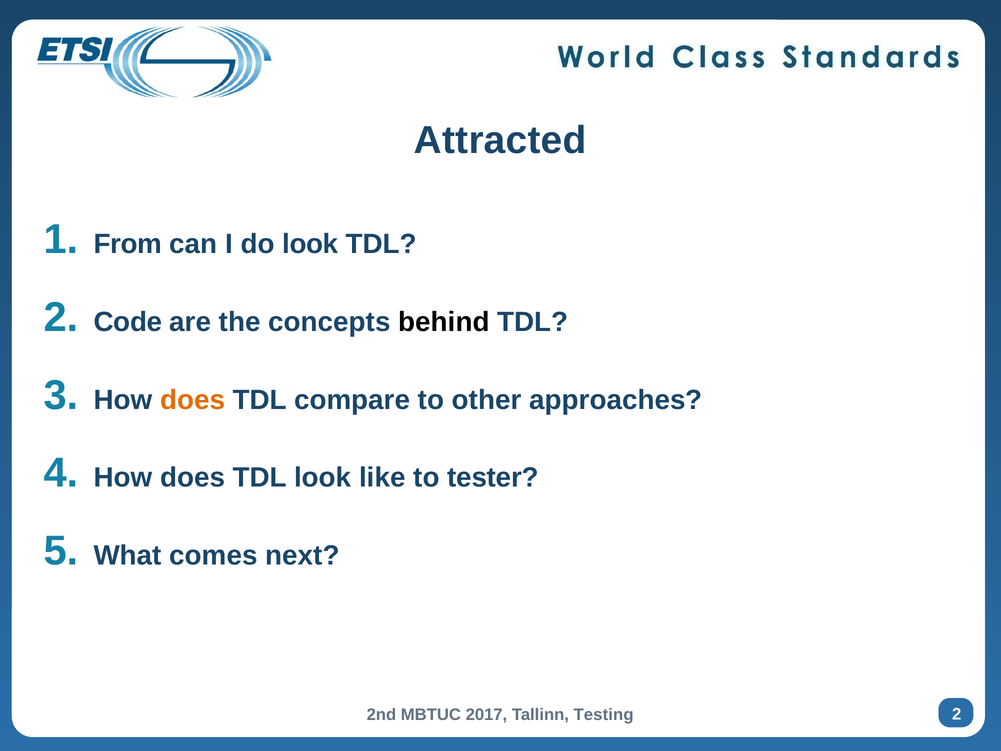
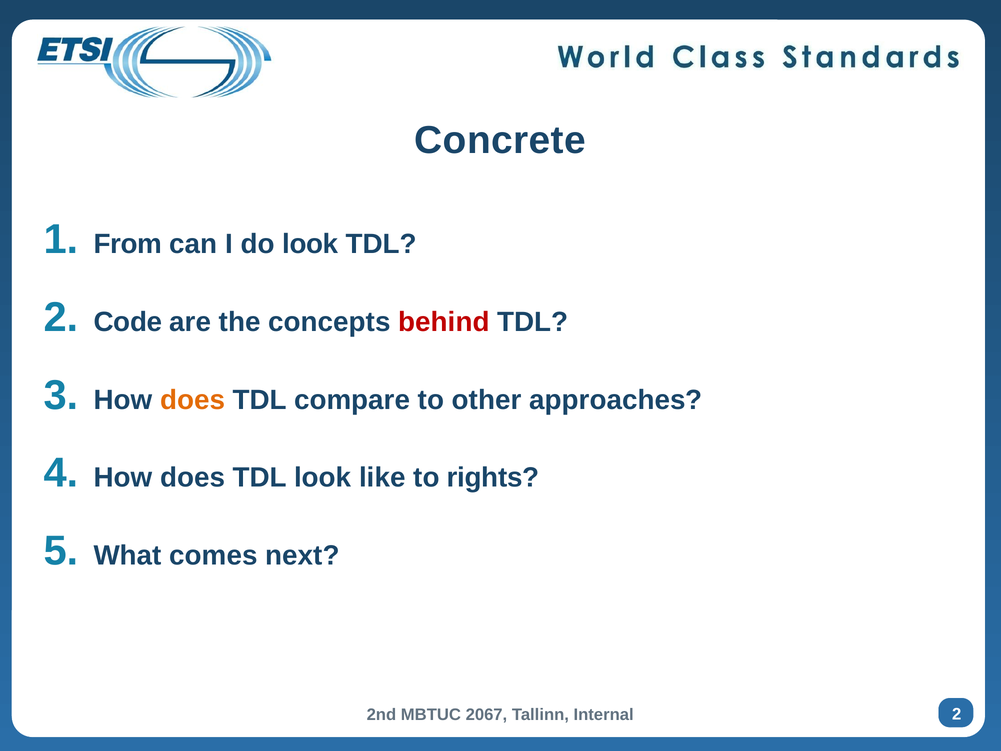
Attracted: Attracted -> Concrete
behind colour: black -> red
tester: tester -> rights
2017: 2017 -> 2067
Testing: Testing -> Internal
